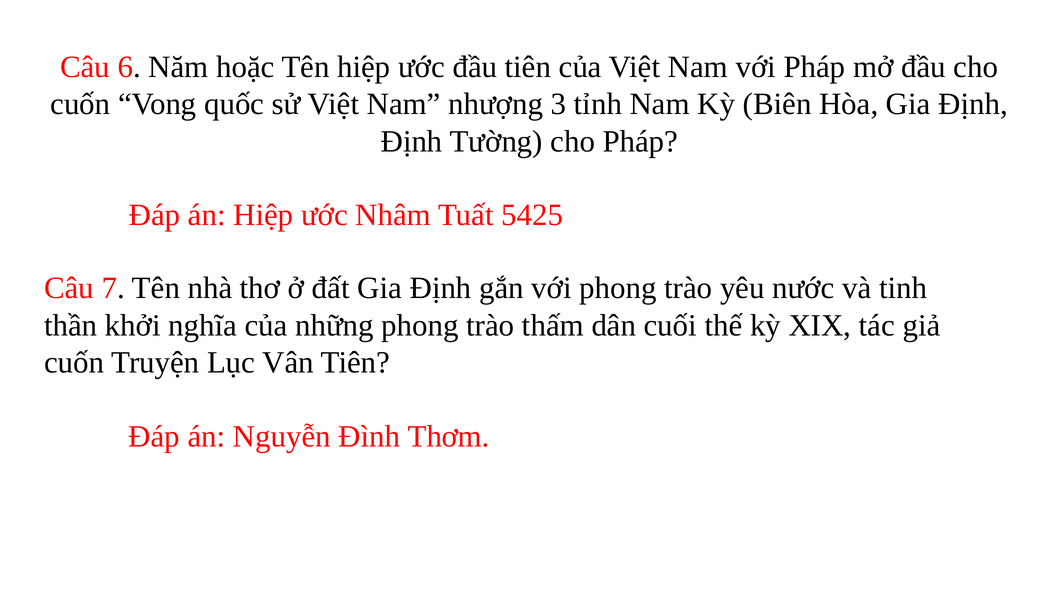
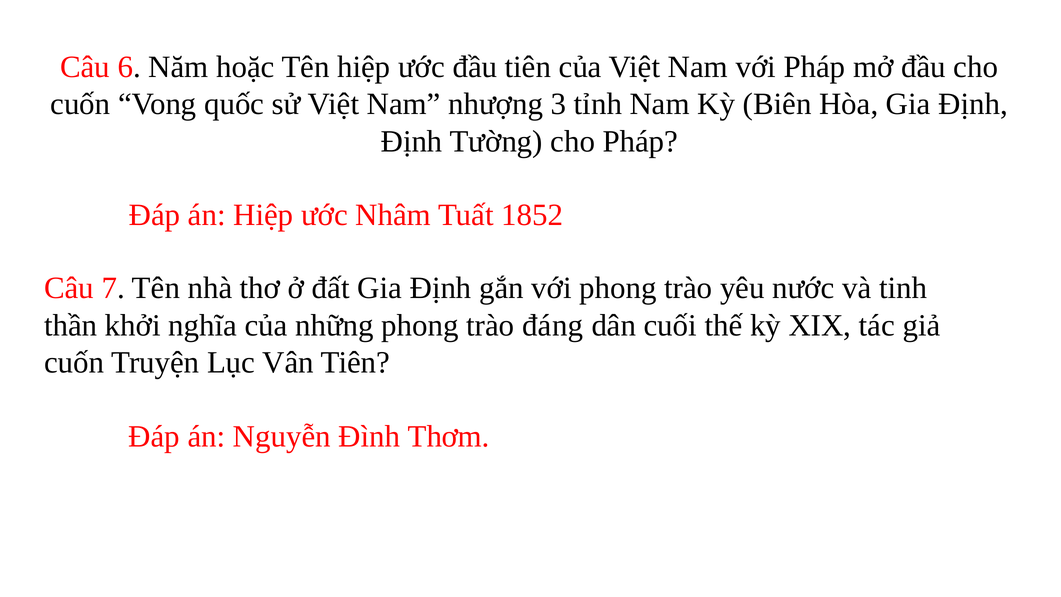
5425: 5425 -> 1852
thấm: thấm -> đáng
